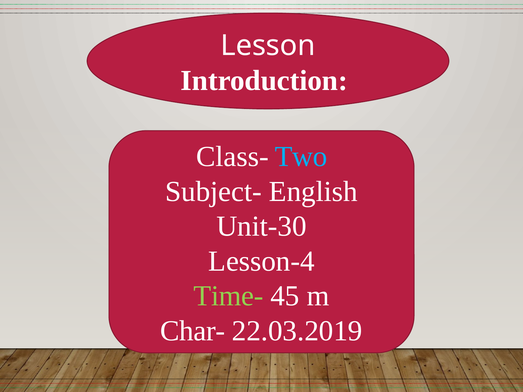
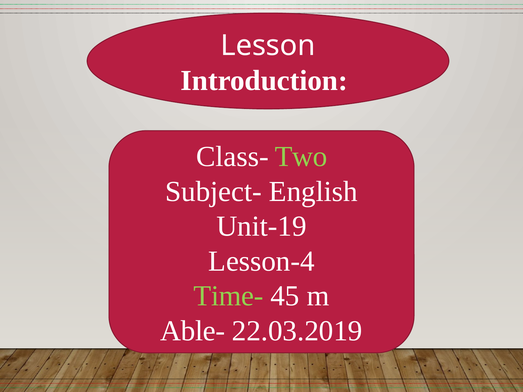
Two colour: light blue -> light green
Unit-30: Unit-30 -> Unit-19
Char-: Char- -> Able-
